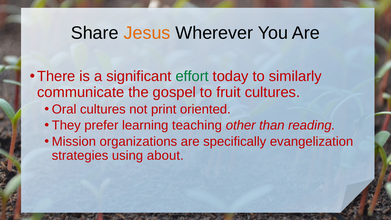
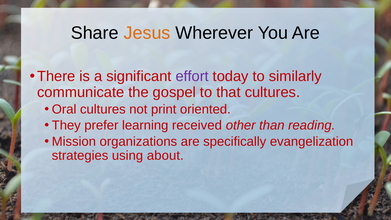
effort colour: green -> purple
fruit: fruit -> that
teaching: teaching -> received
